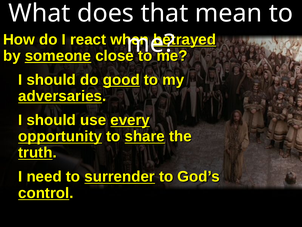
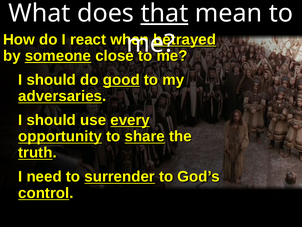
that underline: none -> present
